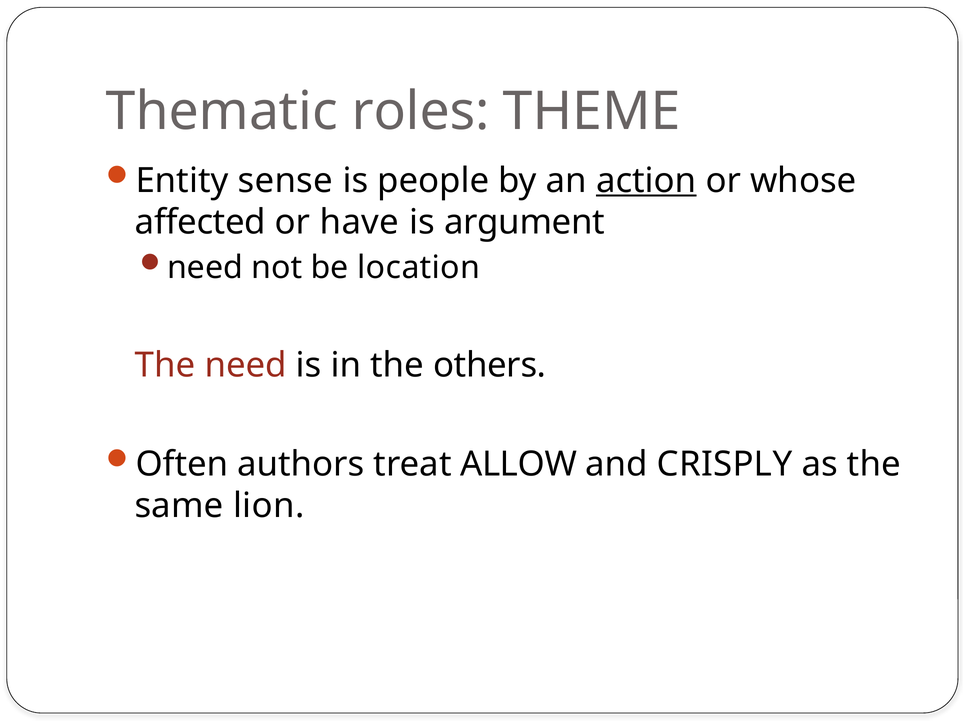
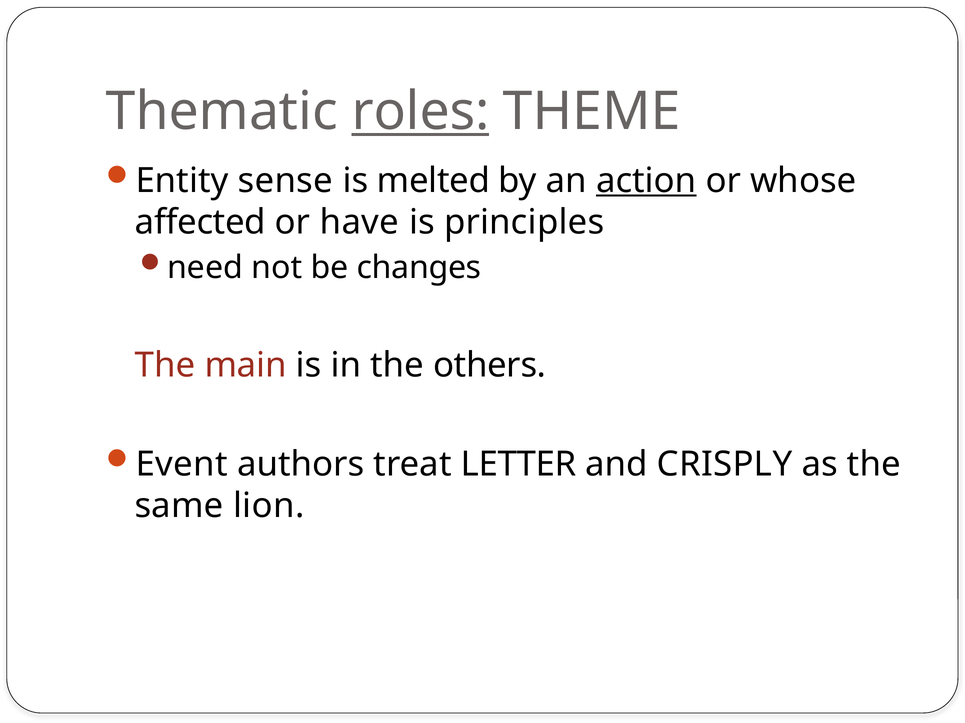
roles underline: none -> present
people: people -> melted
argument: argument -> principles
location: location -> changes
The need: need -> main
Often: Often -> Event
ALLOW: ALLOW -> LETTER
